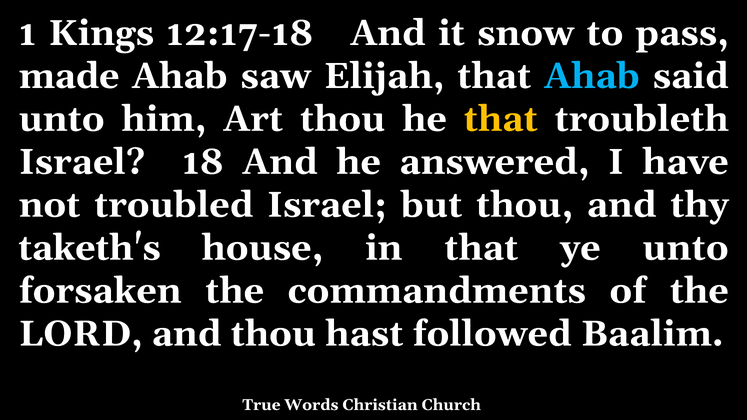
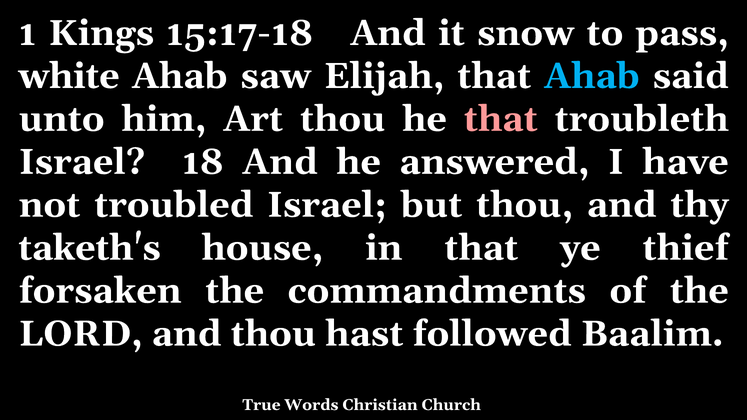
12:17-18: 12:17-18 -> 15:17-18
made: made -> white
that at (501, 119) colour: yellow -> pink
ye unto: unto -> thief
